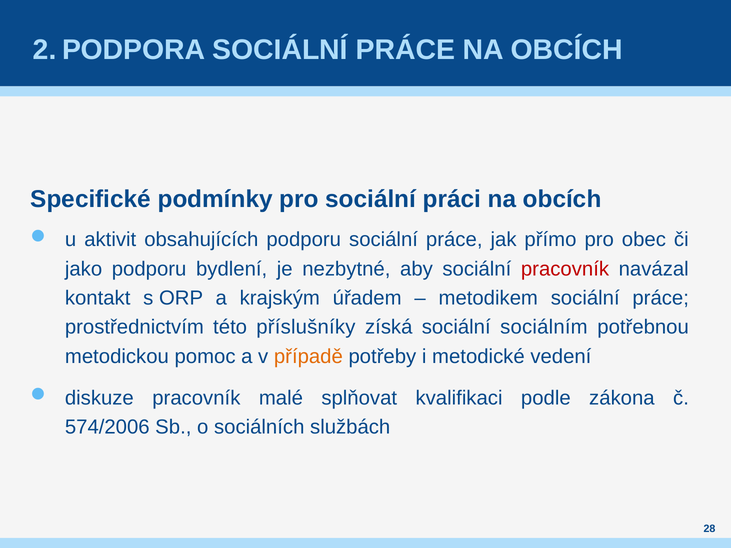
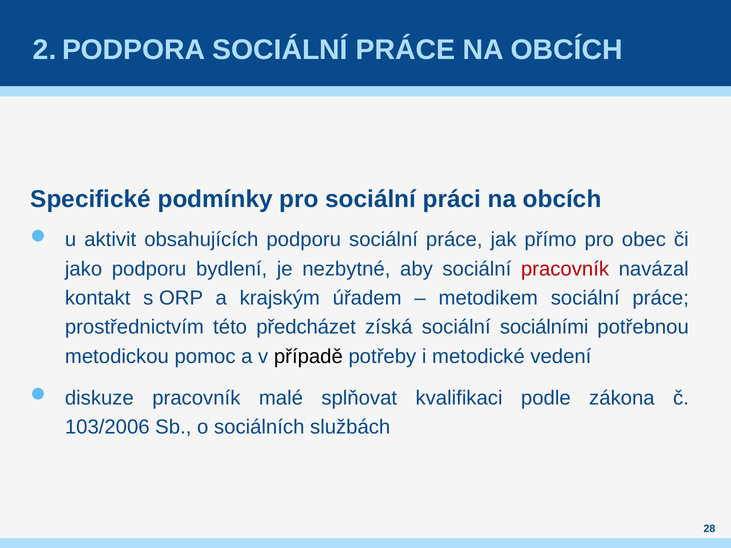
příslušníky: příslušníky -> předcházet
sociálním: sociálním -> sociálními
případě colour: orange -> black
574/2006: 574/2006 -> 103/2006
